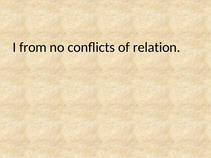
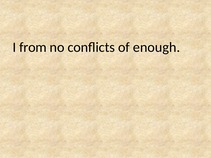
relation: relation -> enough
